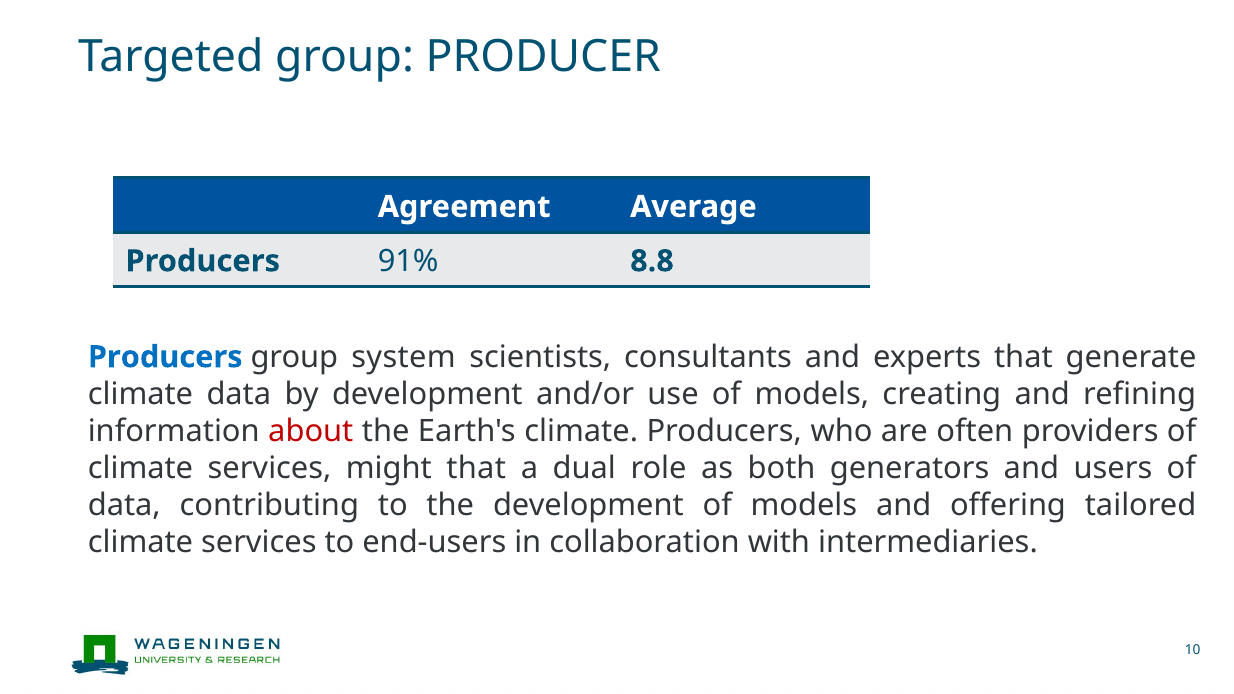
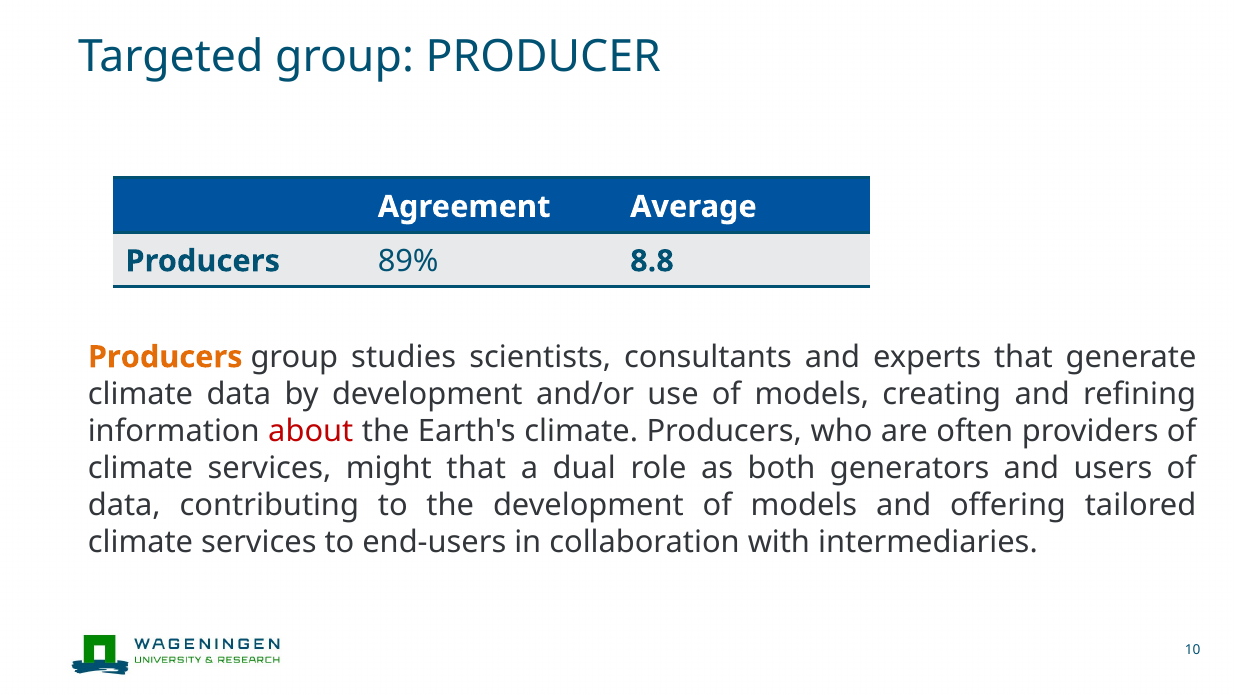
91%: 91% -> 89%
Producers at (165, 357) colour: blue -> orange
system: system -> studies
